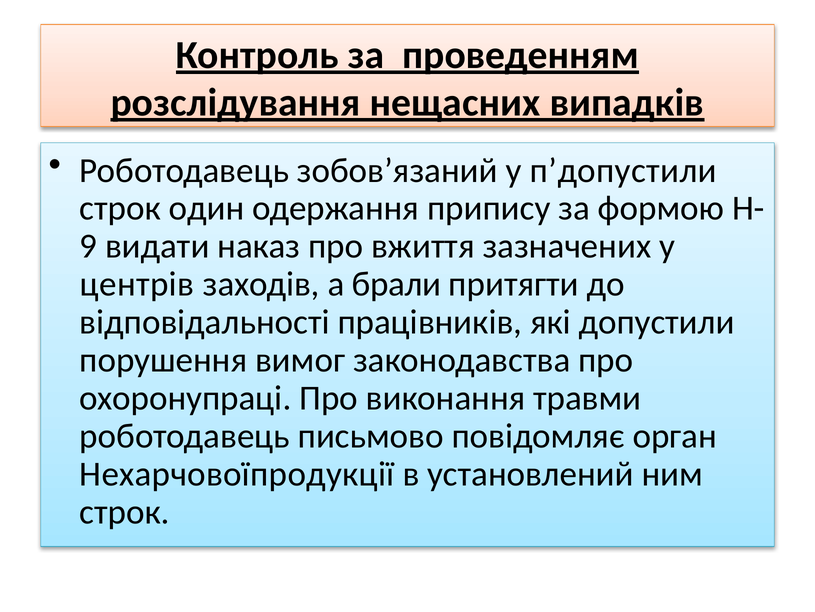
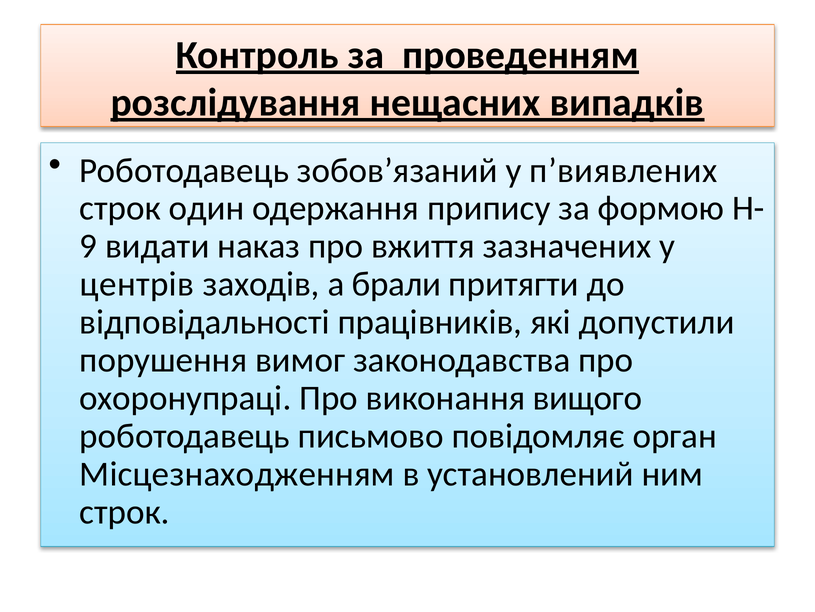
п’допустили: п’допустили -> п’виявлених
травми: травми -> вищого
Нехарчовоїпродукції: Нехарчовоїпродукції -> Місцезнаходженням
